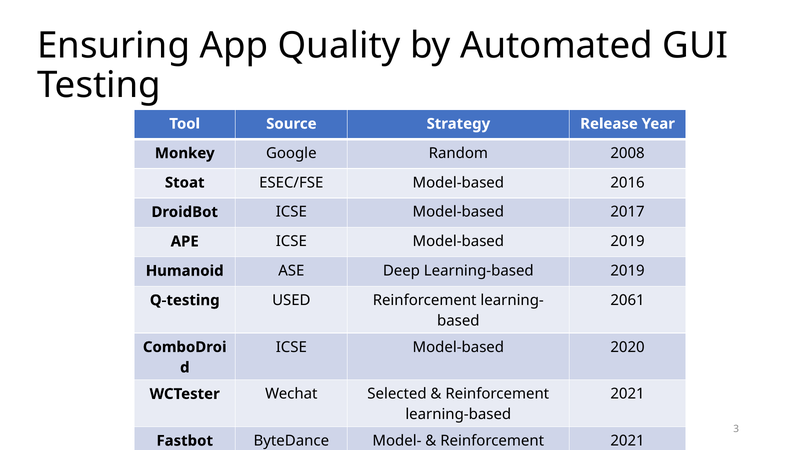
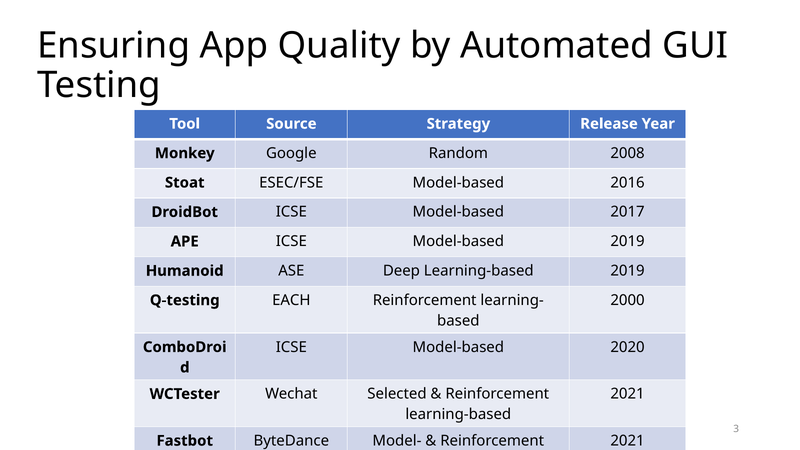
2061: 2061 -> 2000
USED: USED -> EACH
